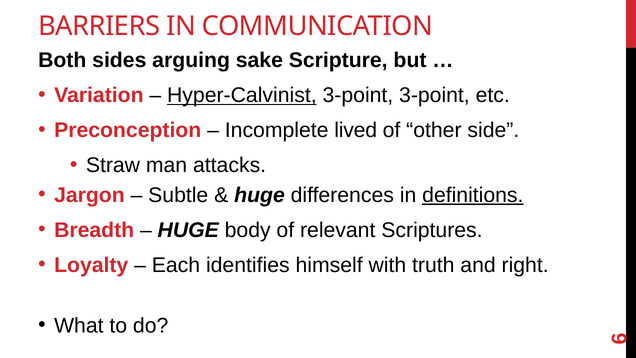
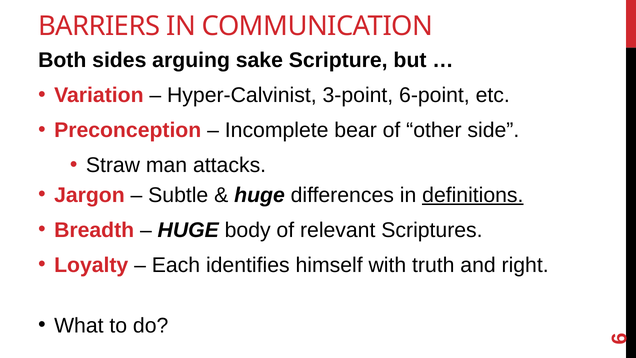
Hyper-Calvinist underline: present -> none
3-point 3-point: 3-point -> 6-point
lived: lived -> bear
